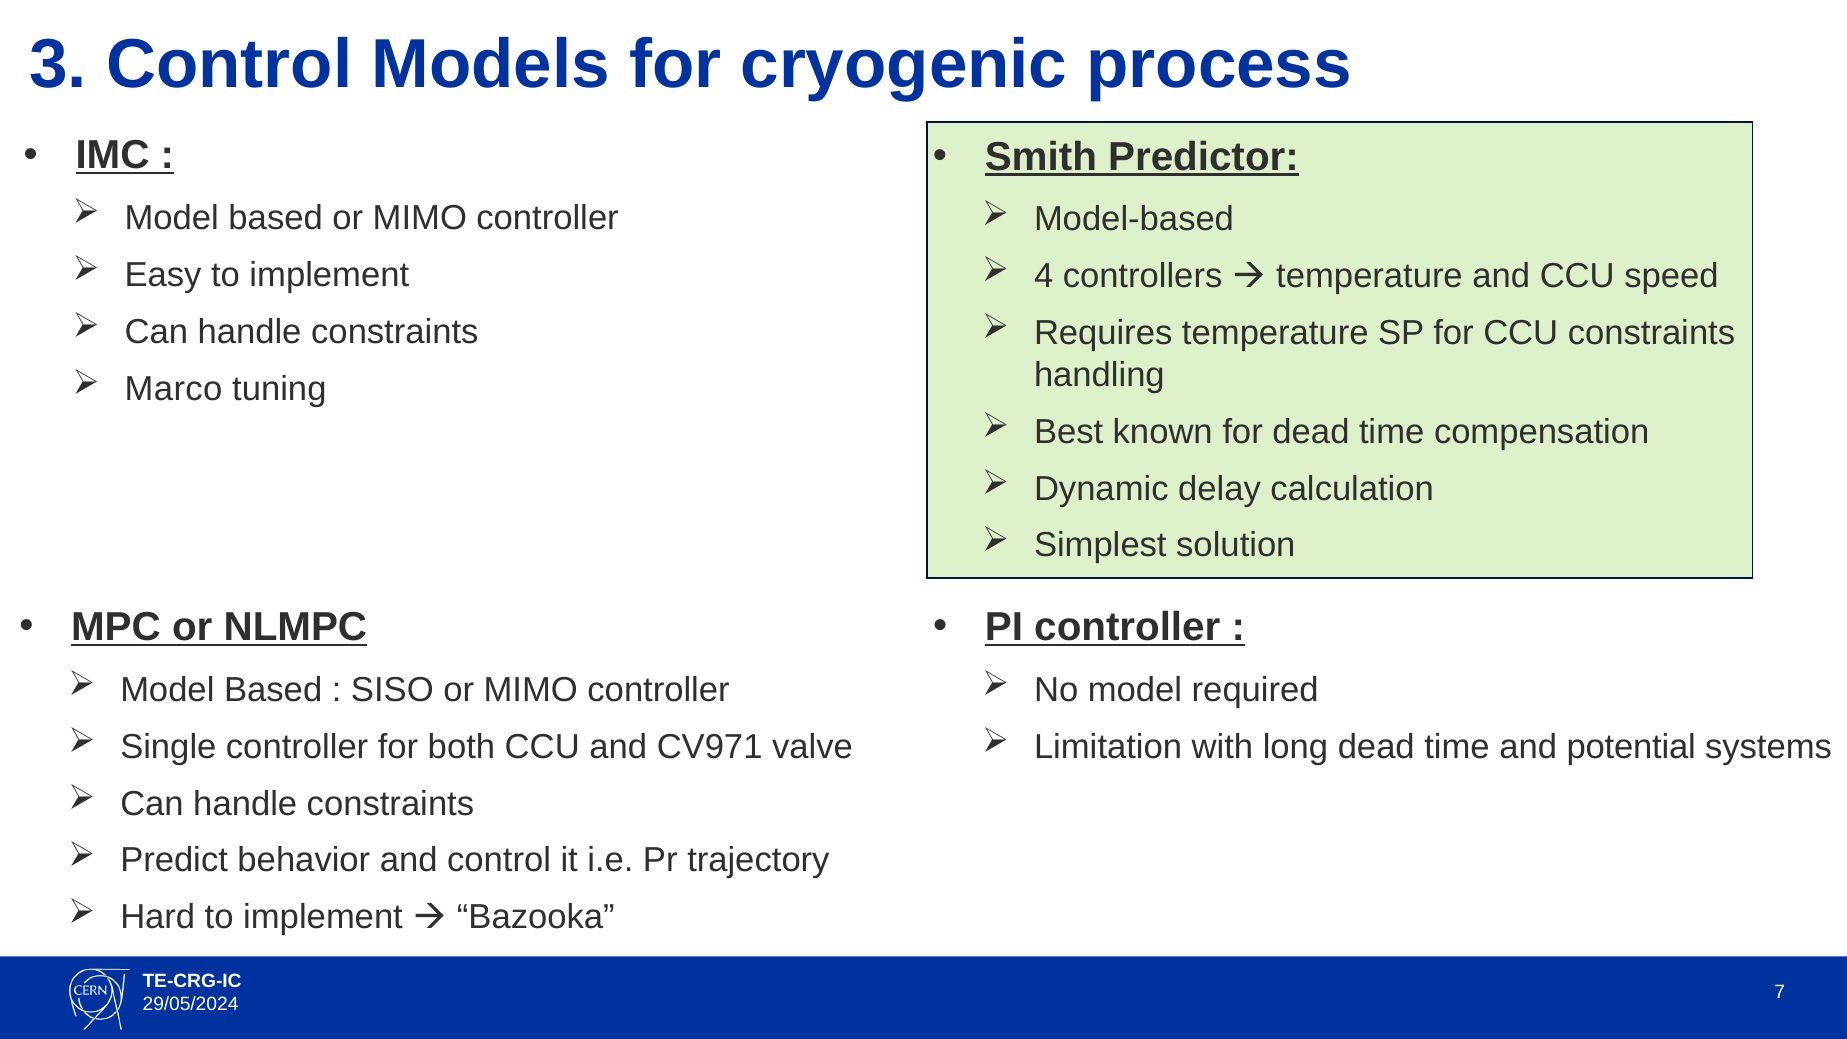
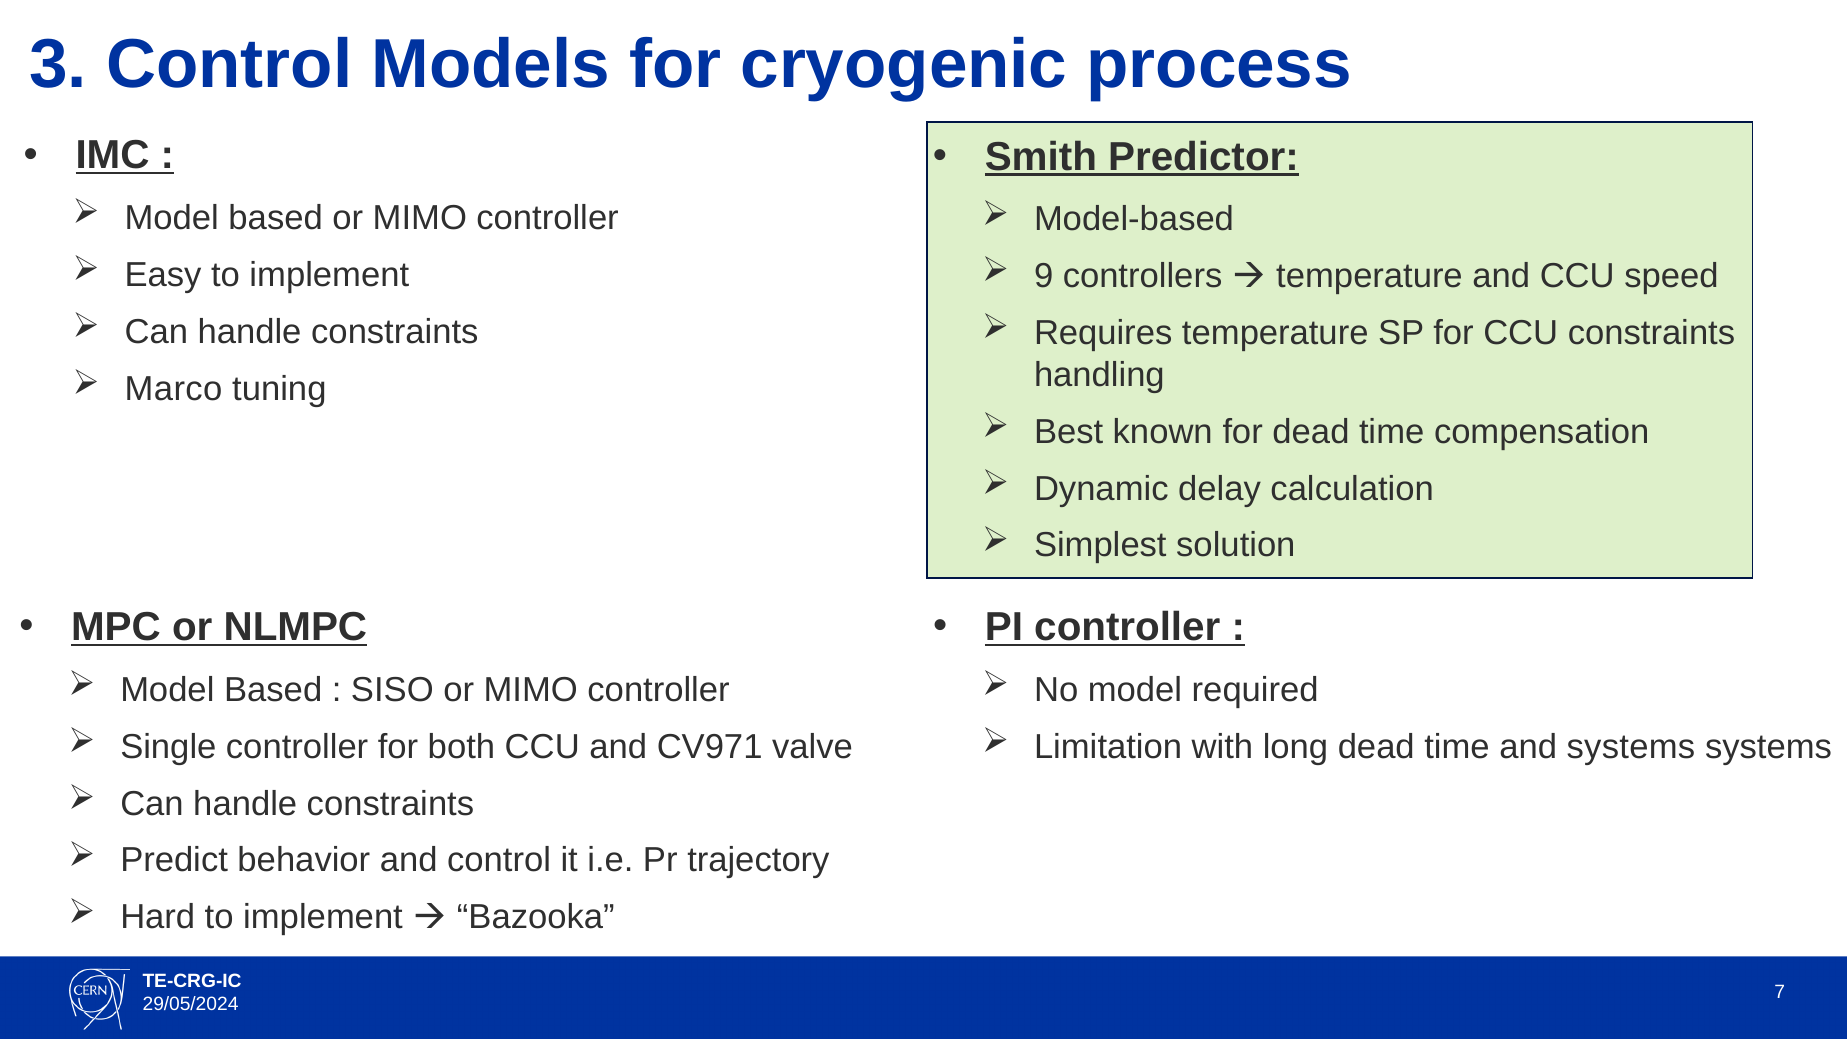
4: 4 -> 9
and potential: potential -> systems
